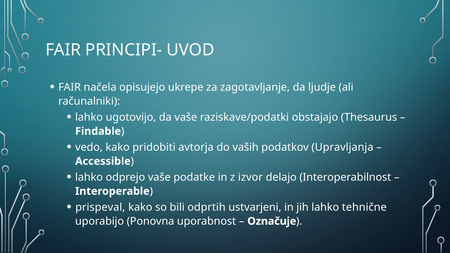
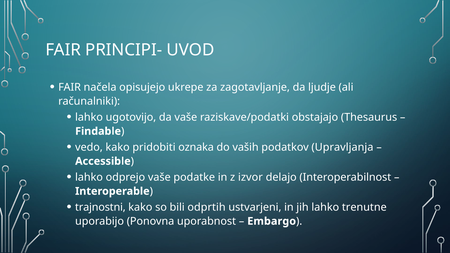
avtorja: avtorja -> oznaka
prispeval: prispeval -> trajnostni
tehnične: tehnične -> trenutne
Označuje: Označuje -> Embargo
